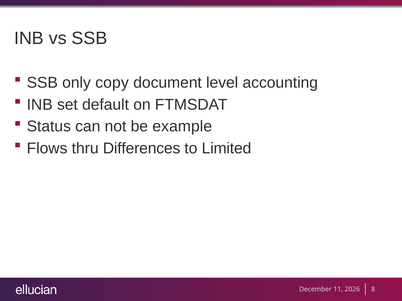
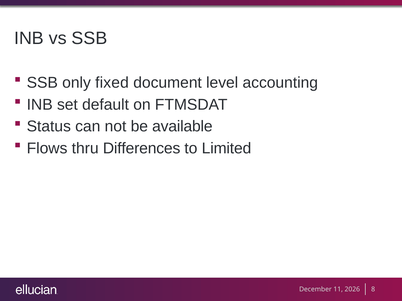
copy: copy -> fixed
example: example -> available
